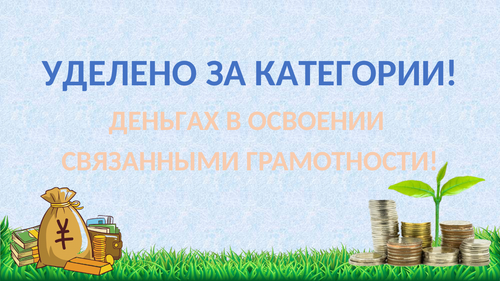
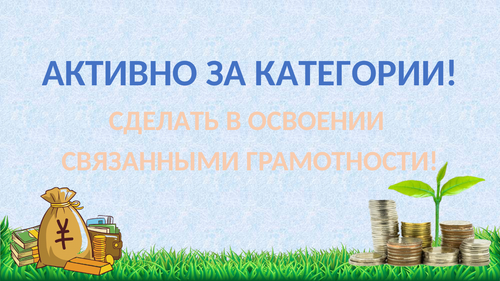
УДЕЛЕНО: УДЕЛЕНО -> АКТИВНО
ДЕНЬГАХ: ДЕНЬГАХ -> СДЕЛАТЬ
